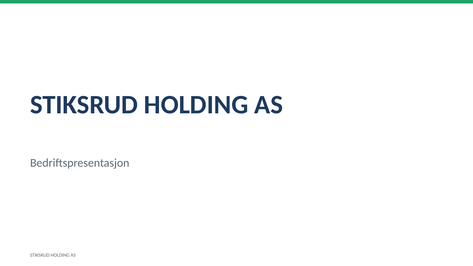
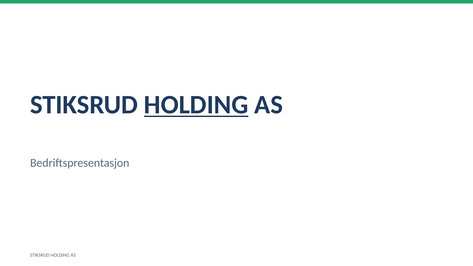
HOLDING at (196, 105) underline: none -> present
